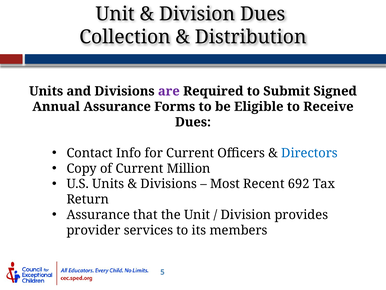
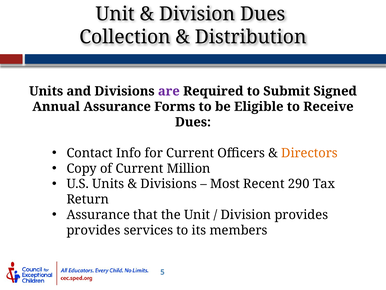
Directors colour: blue -> orange
692: 692 -> 290
provider at (93, 230): provider -> provides
